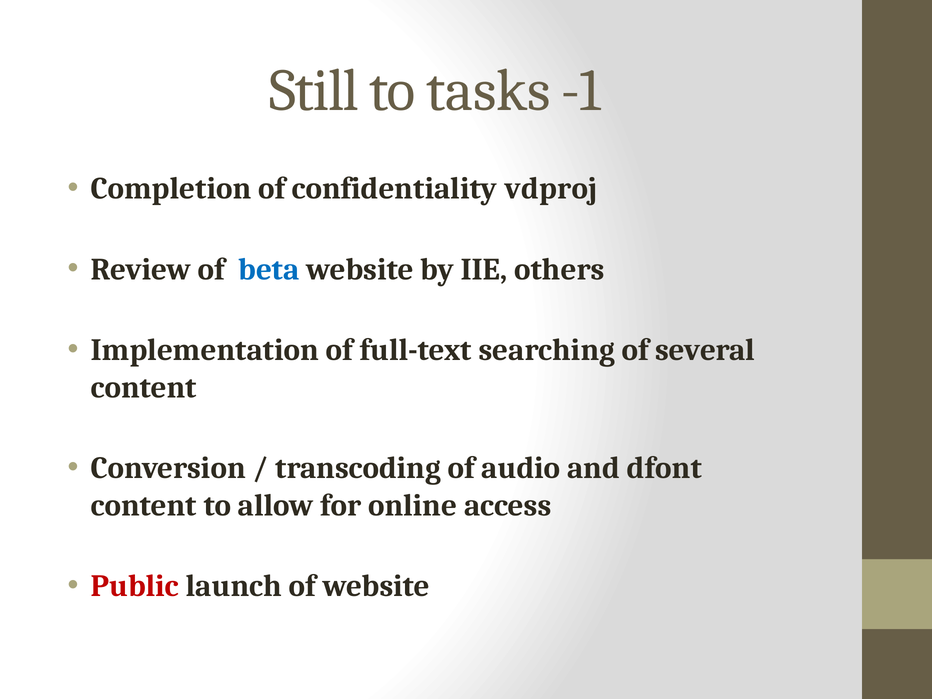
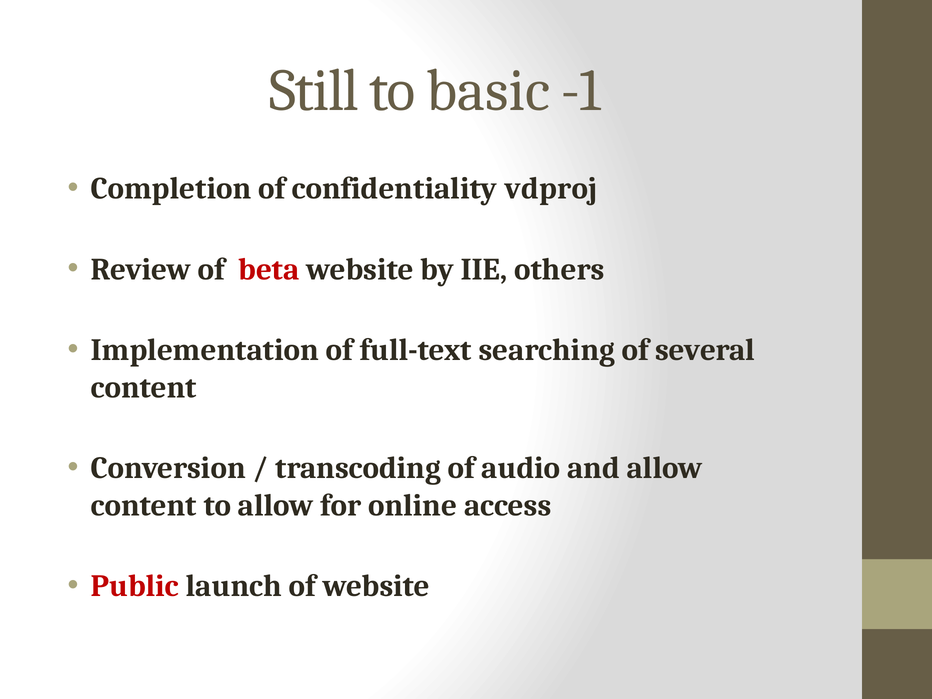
tasks: tasks -> basic
beta colour: blue -> red
and dfont: dfont -> allow
